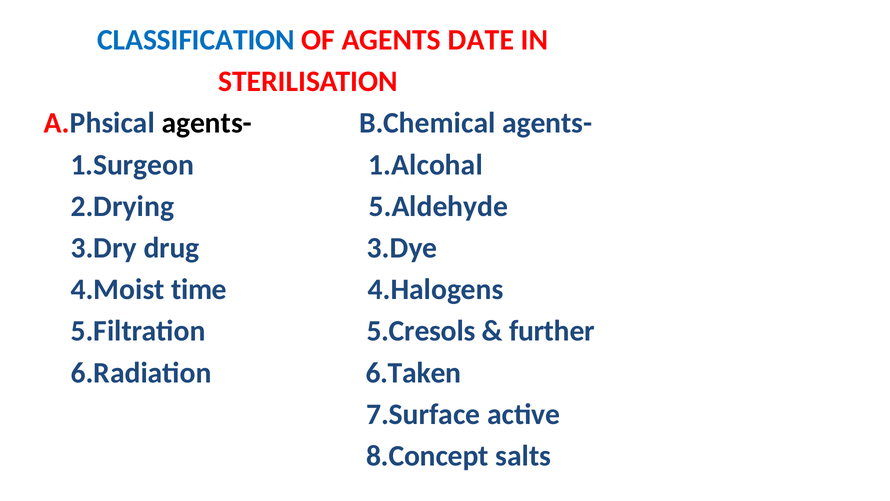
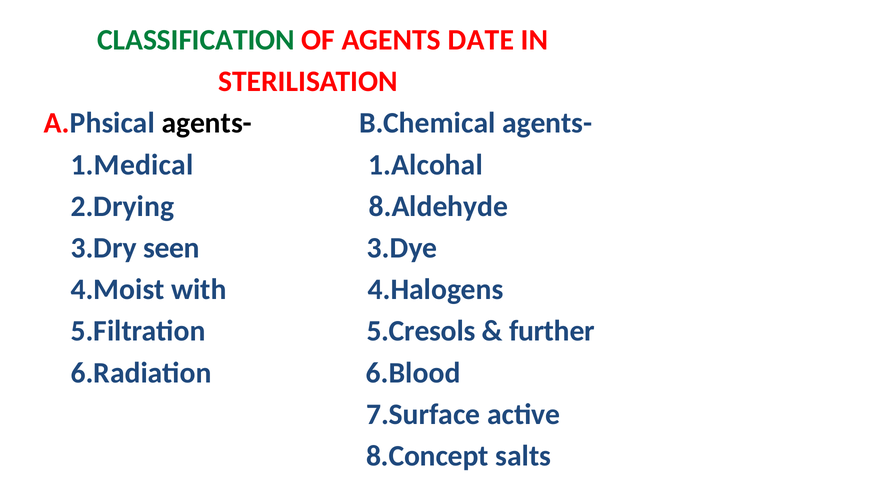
CLASSIFICATION colour: blue -> green
1.Surgeon: 1.Surgeon -> 1.Medical
5.Aldehyde: 5.Aldehyde -> 8.Aldehyde
drug: drug -> seen
time: time -> with
6.Taken: 6.Taken -> 6.Blood
